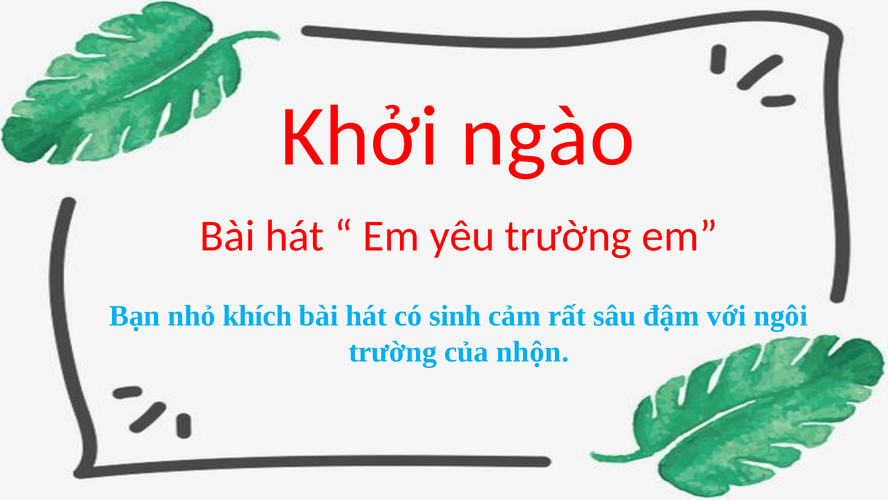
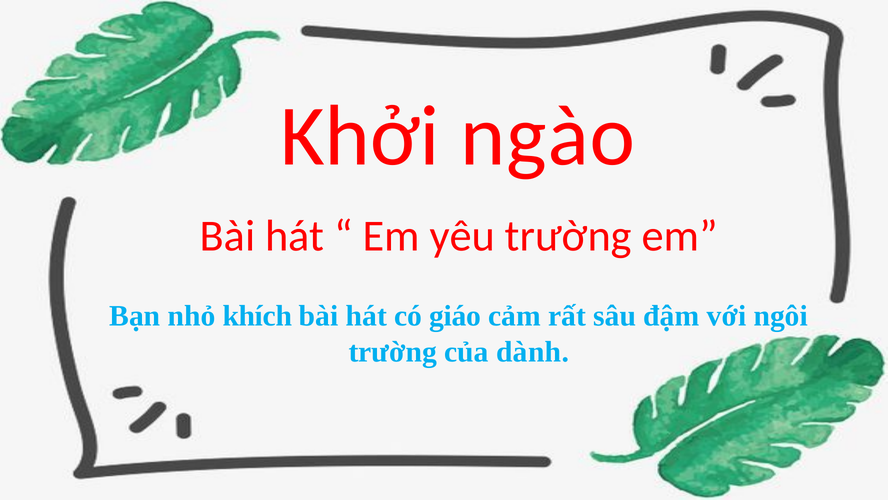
sinh: sinh -> giáo
nhộn: nhộn -> dành
